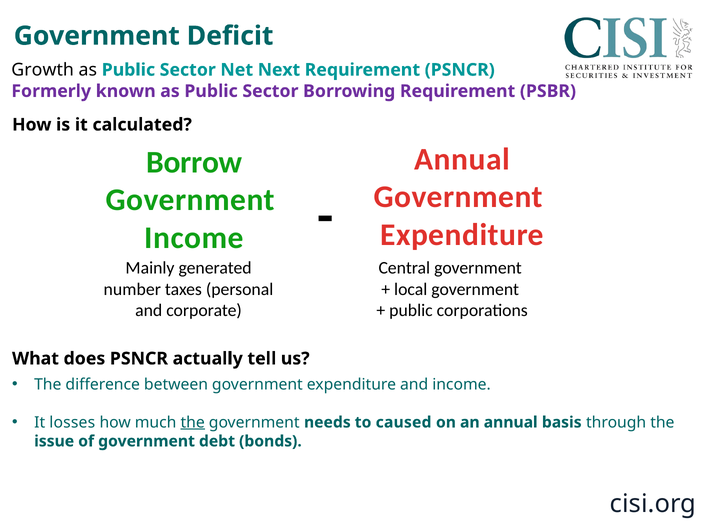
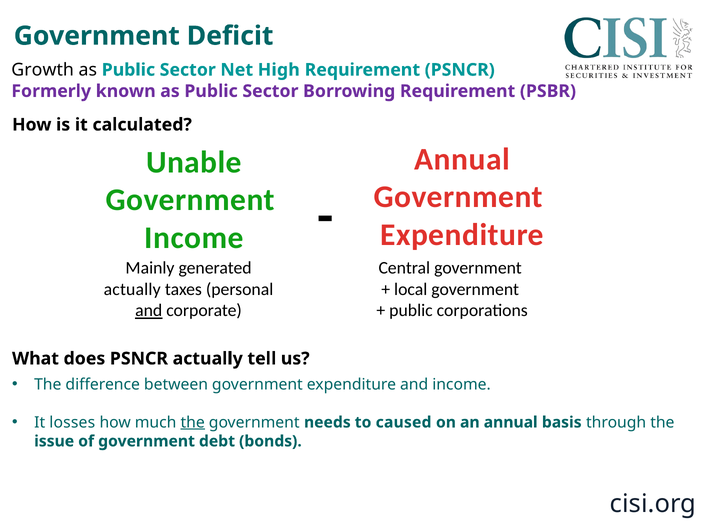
Next: Next -> High
Borrow: Borrow -> Unable
number at (132, 290): number -> actually
and at (149, 311) underline: none -> present
